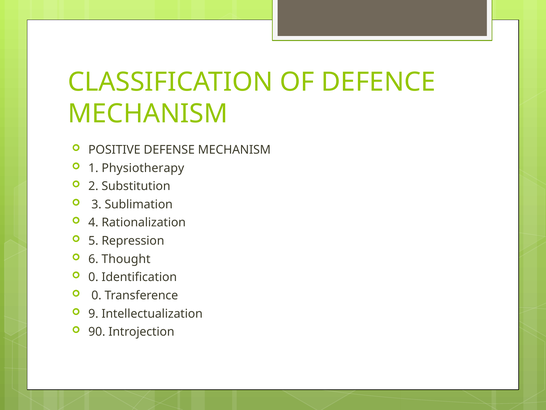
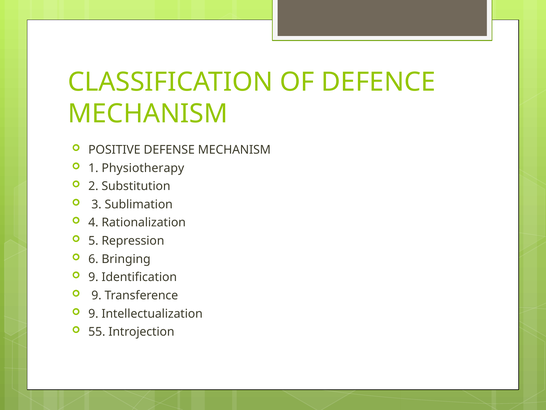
Thought: Thought -> Bringing
0 at (93, 277): 0 -> 9
0 at (96, 295): 0 -> 9
90: 90 -> 55
